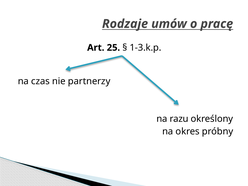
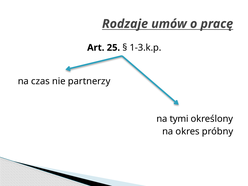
razu: razu -> tymi
